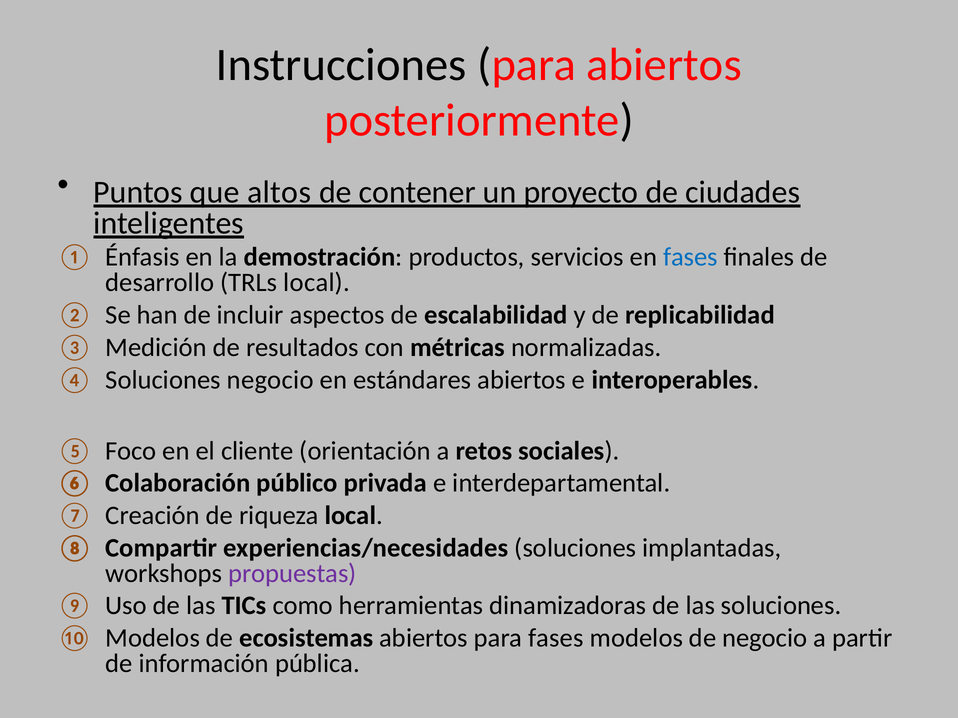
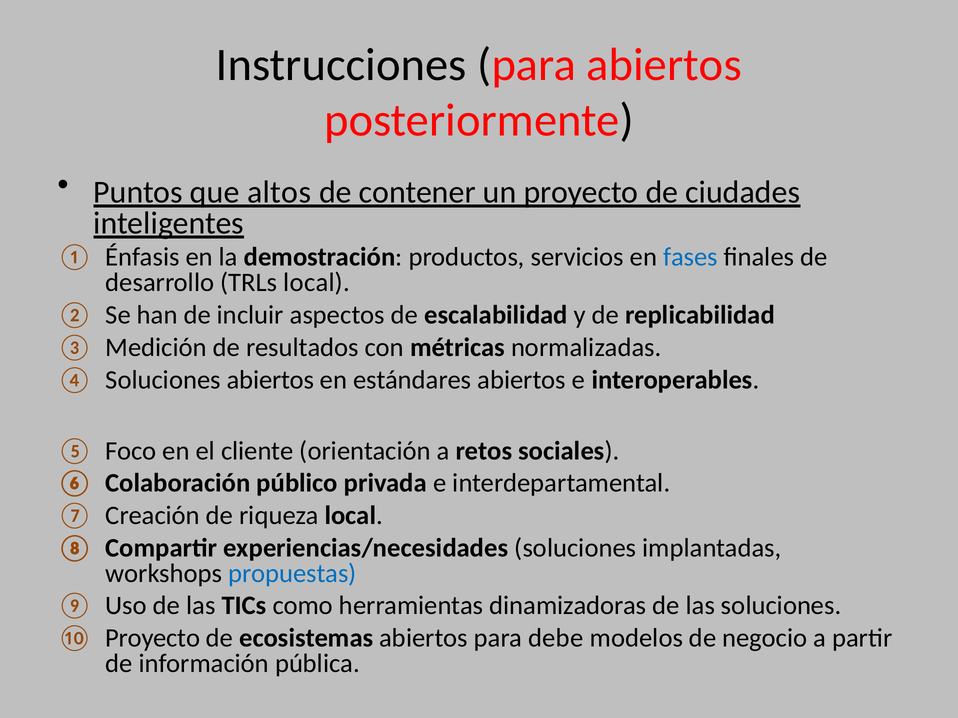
Soluciones negocio: negocio -> abiertos
propuestas colour: purple -> blue
Modelos at (153, 638): Modelos -> Proyecto
para fases: fases -> debe
